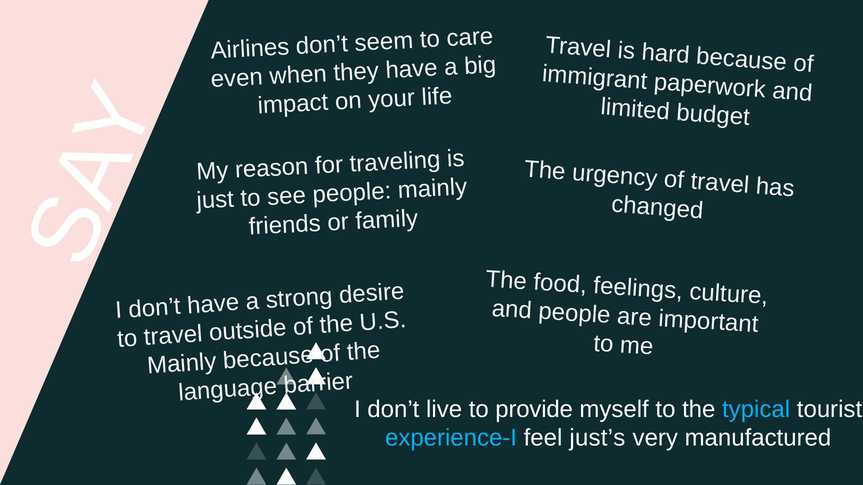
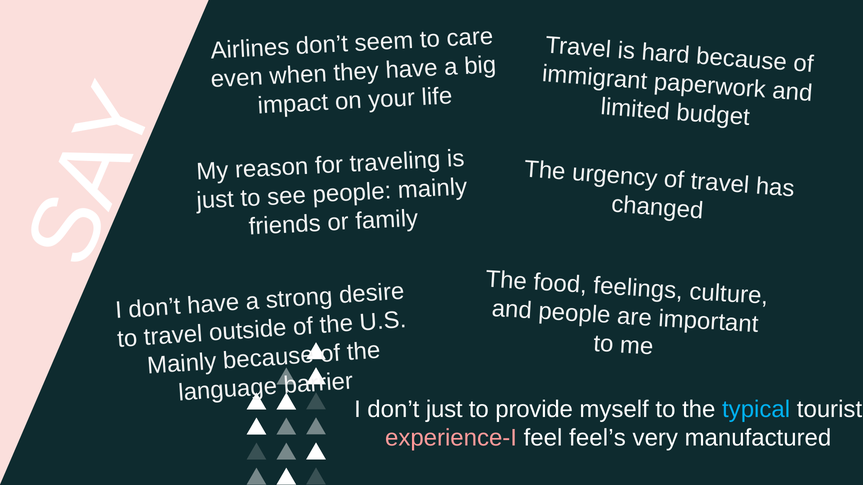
don’t live: live -> just
experience-I colour: light blue -> pink
just’s: just’s -> feel’s
